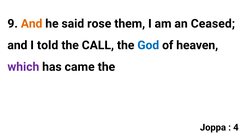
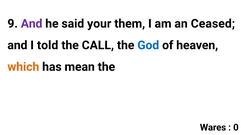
And at (32, 24) colour: orange -> purple
rose: rose -> your
which colour: purple -> orange
came: came -> mean
Joppa: Joppa -> Wares
4: 4 -> 0
